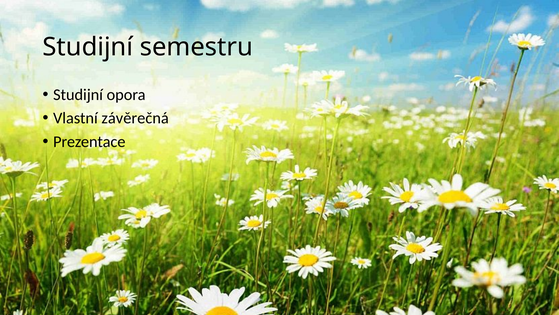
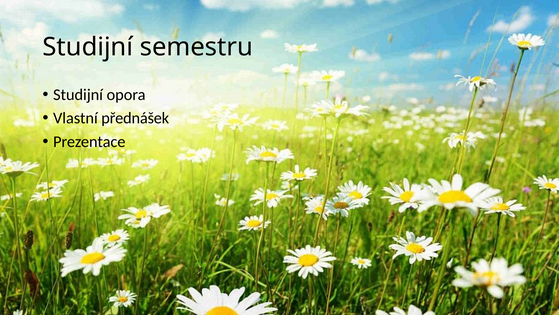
závěrečná: závěrečná -> přednášek
